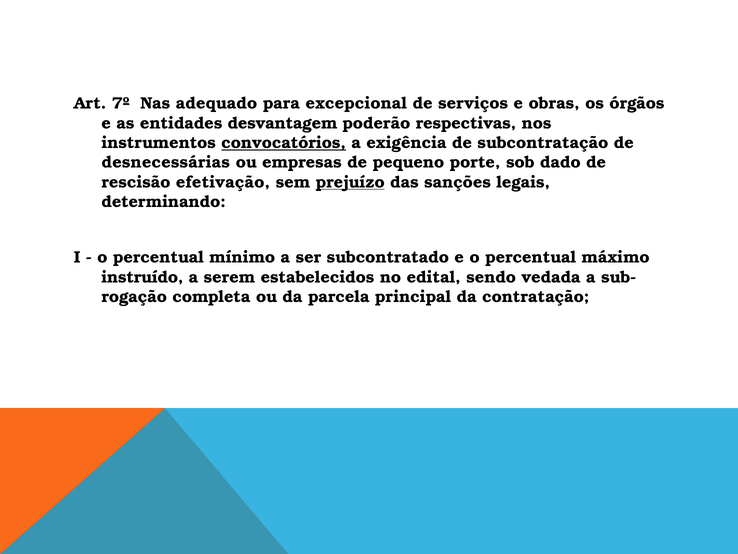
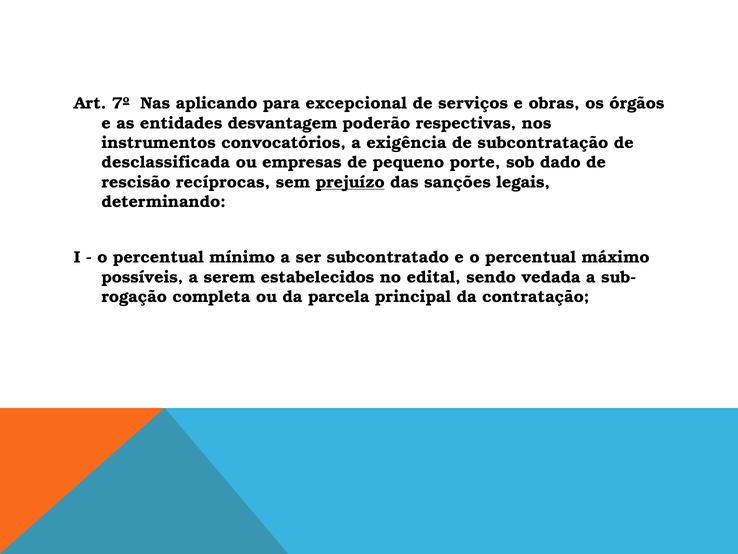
adequado: adequado -> aplicando
convocatórios underline: present -> none
desnecessárias: desnecessárias -> desclassificada
efetivação: efetivação -> recíprocas
instruído: instruído -> possíveis
